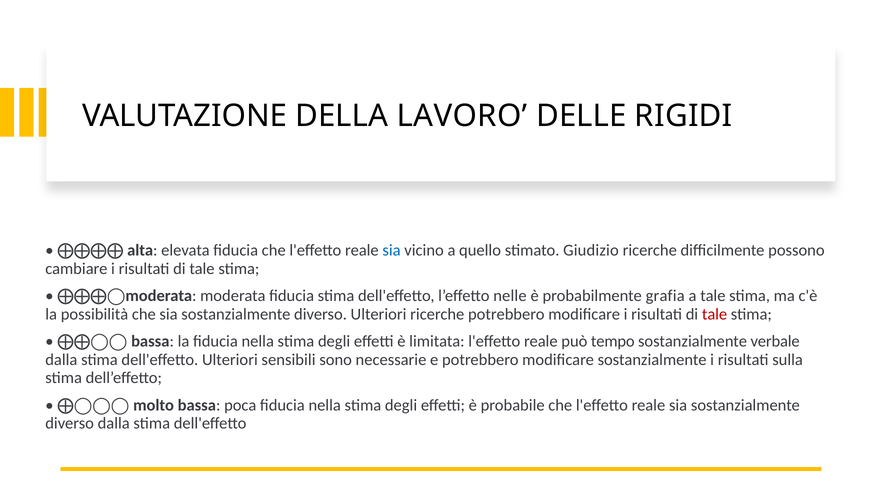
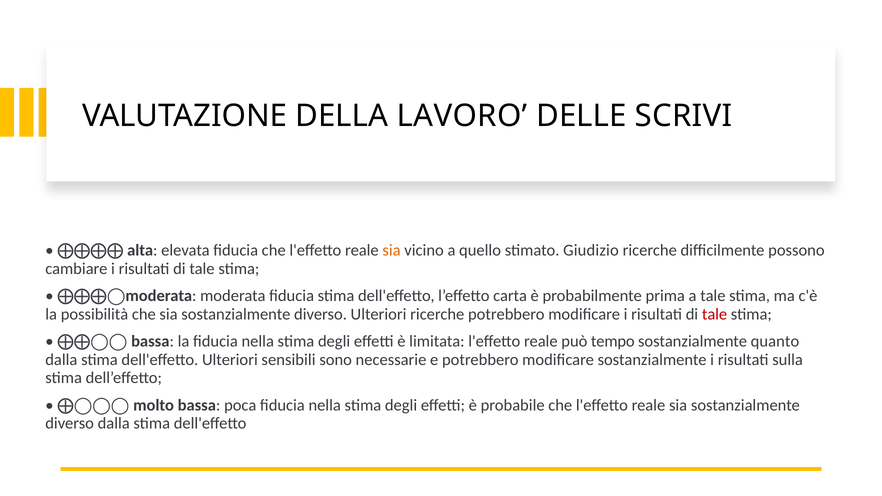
RIGIDI: RIGIDI -> SCRIVI
sia at (392, 250) colour: blue -> orange
nelle: nelle -> carta
grafia: grafia -> prima
verbale: verbale -> quanto
